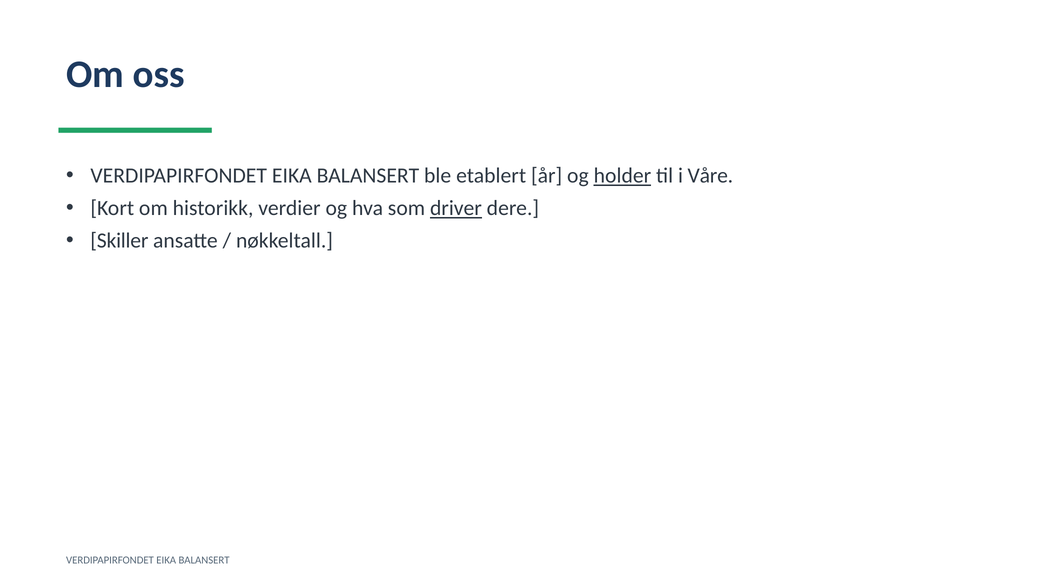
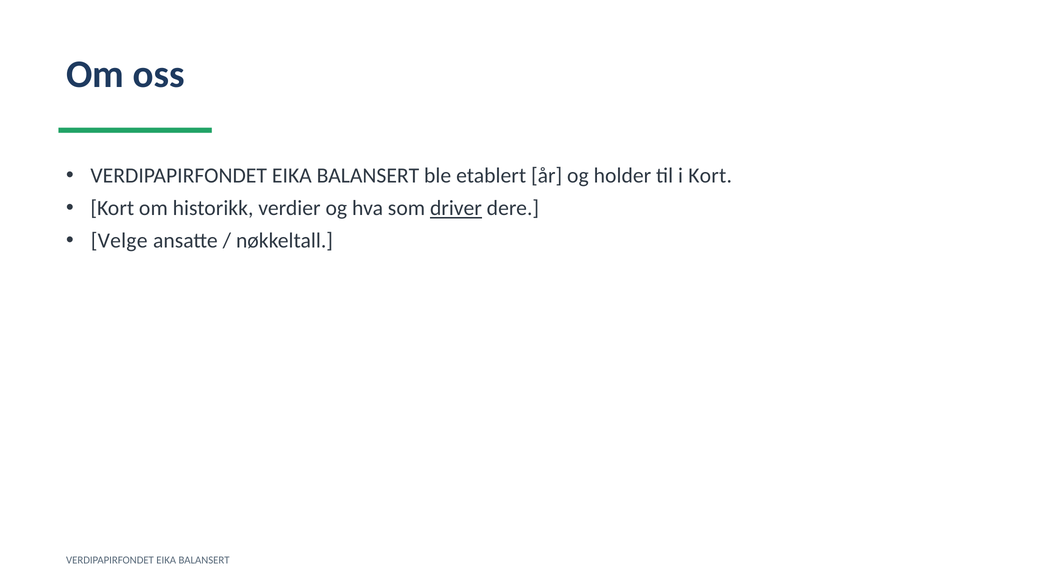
holder underline: present -> none
i Våre: Våre -> Kort
Skiller: Skiller -> Velge
